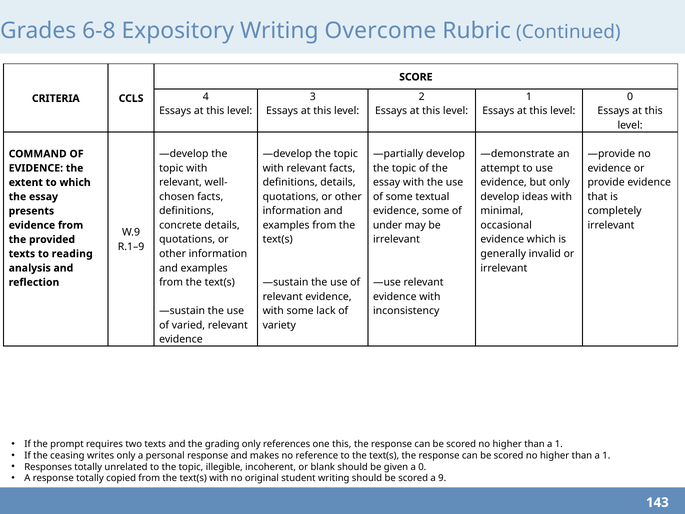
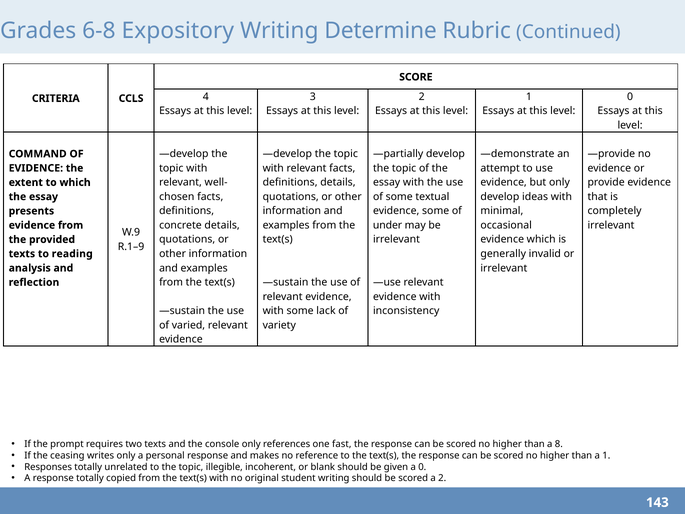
Overcome: Overcome -> Determine
grading: grading -> console
one this: this -> fast
1 at (559, 444): 1 -> 8
a 9: 9 -> 2
